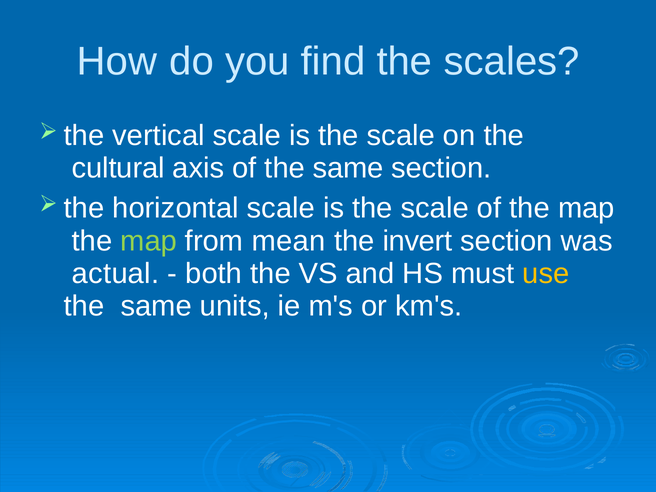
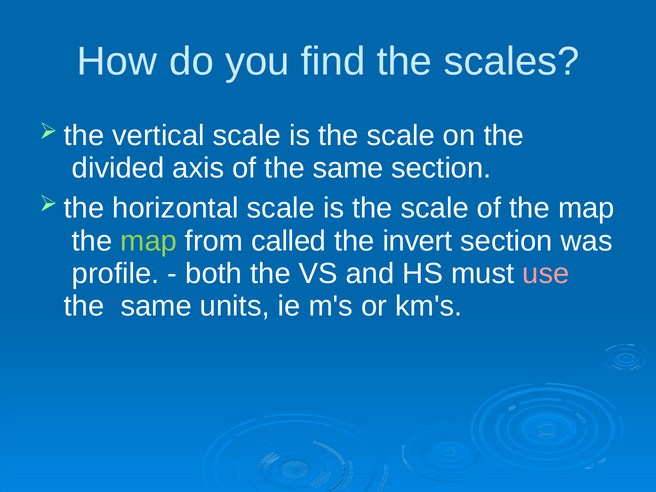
cultural: cultural -> divided
mean: mean -> called
actual: actual -> profile
use colour: yellow -> pink
